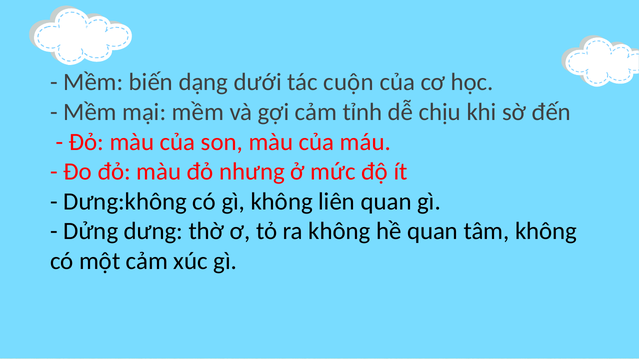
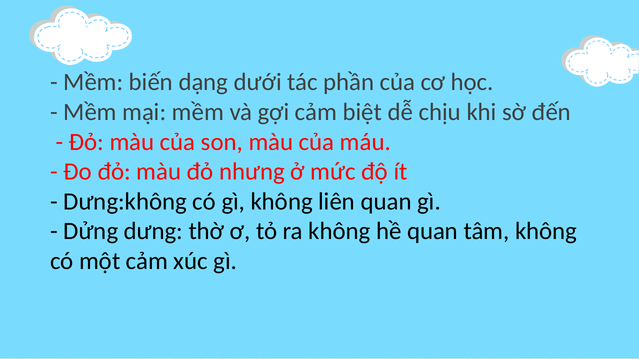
cuộn: cuộn -> phần
tỉnh: tỉnh -> biệt
